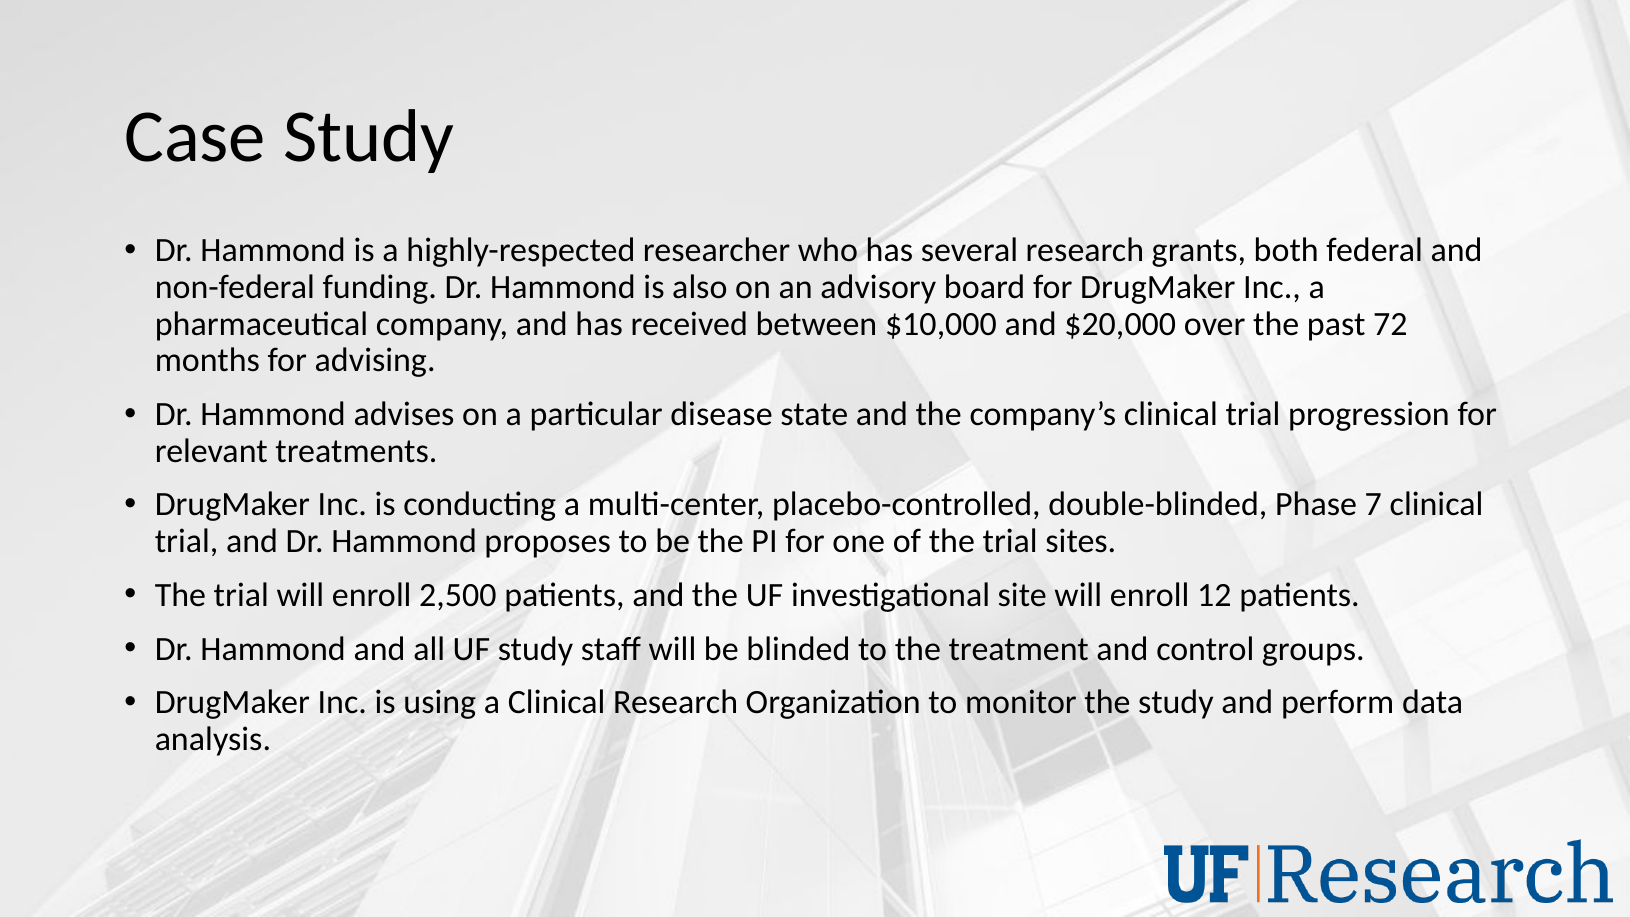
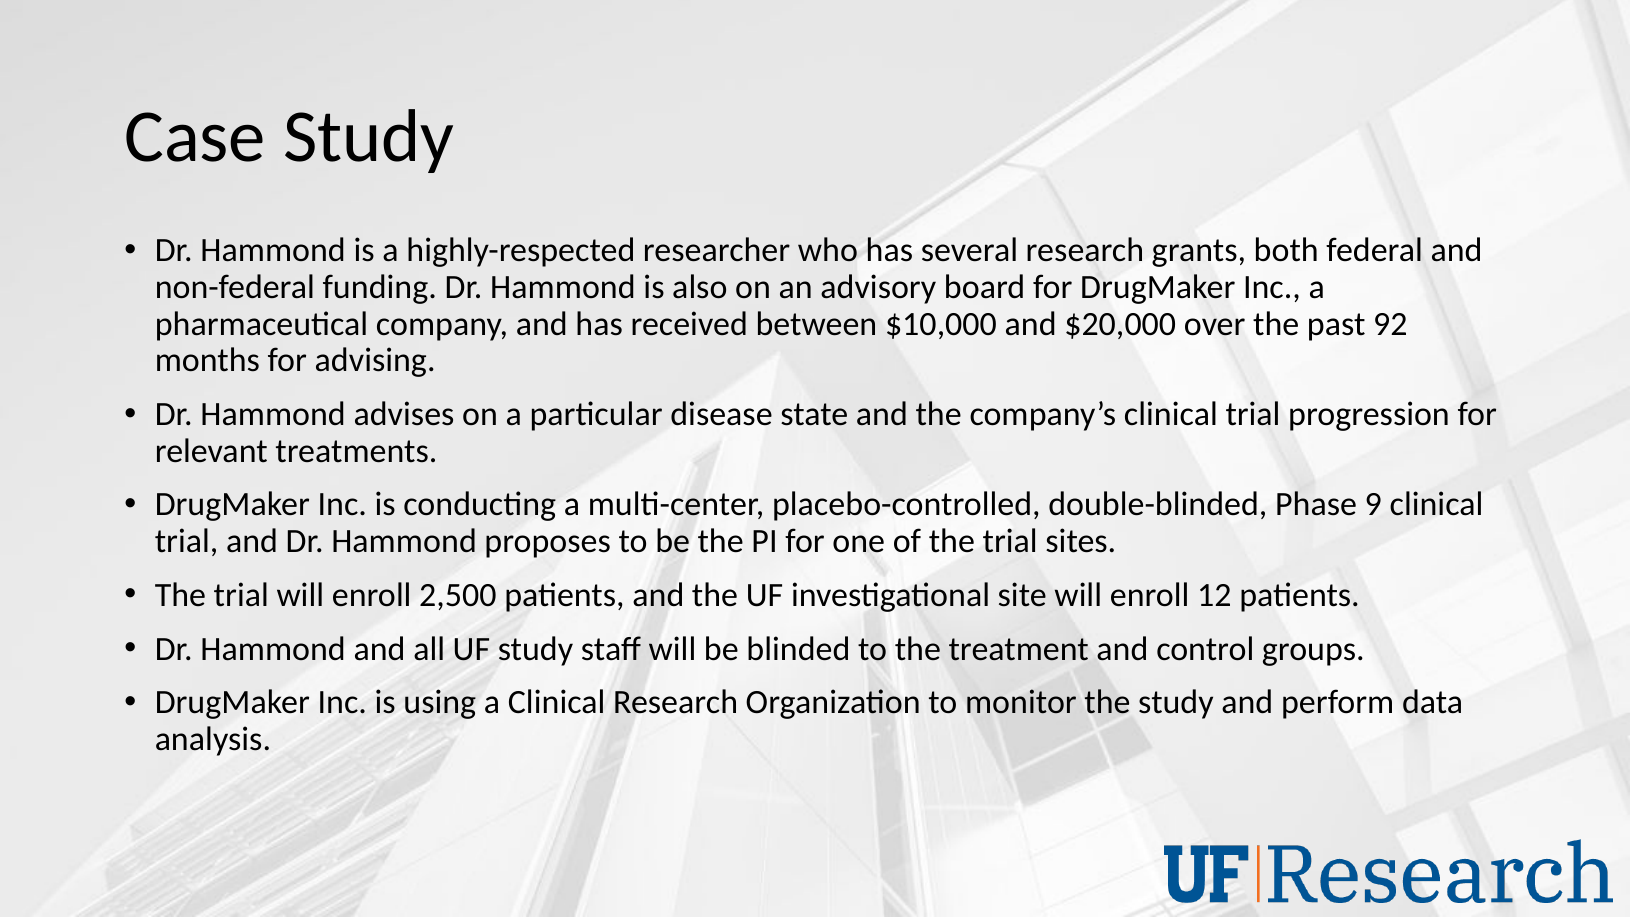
72: 72 -> 92
7: 7 -> 9
